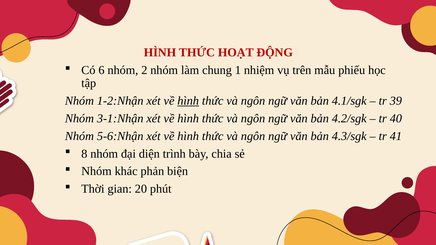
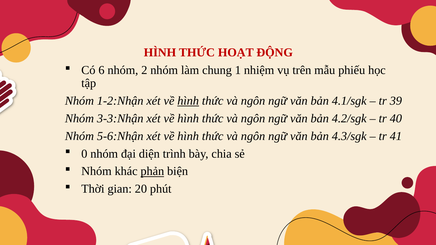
3-1:Nhận: 3-1:Nhận -> 3-3:Nhận
8: 8 -> 0
phản underline: none -> present
